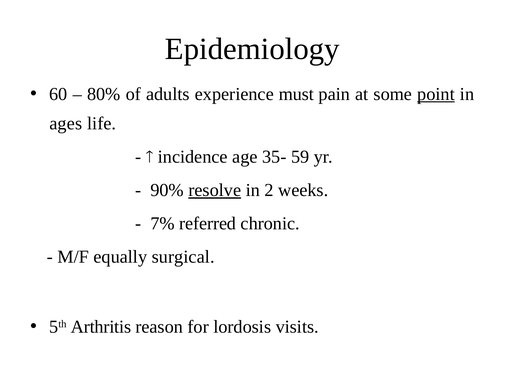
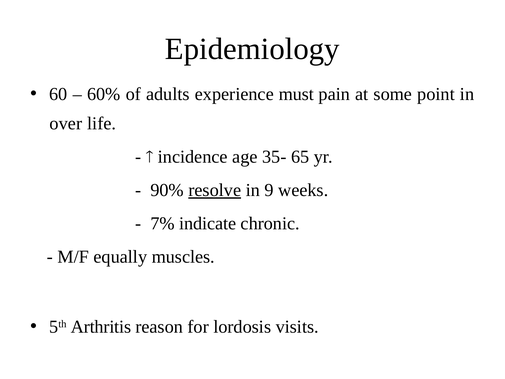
80%: 80% -> 60%
point underline: present -> none
ages: ages -> over
59: 59 -> 65
2: 2 -> 9
referred: referred -> indicate
surgical: surgical -> muscles
